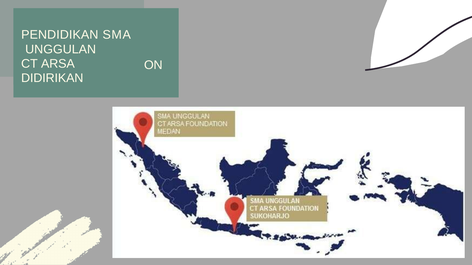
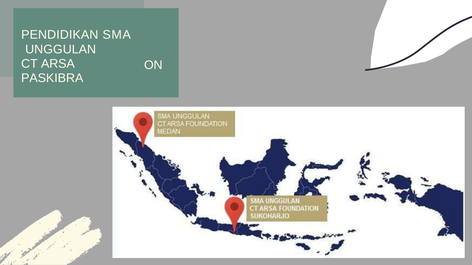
DIDIRIKAN: DIDIRIKAN -> PASKIBRA
